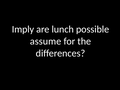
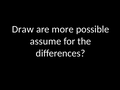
Imply: Imply -> Draw
lunch: lunch -> more
